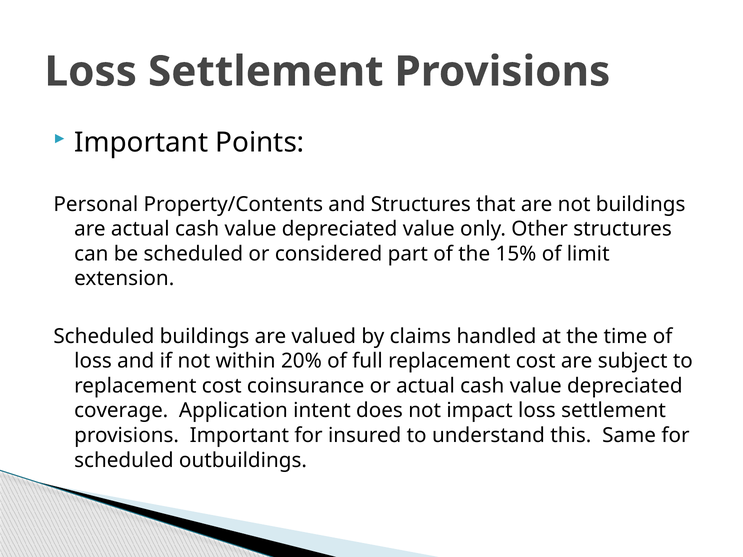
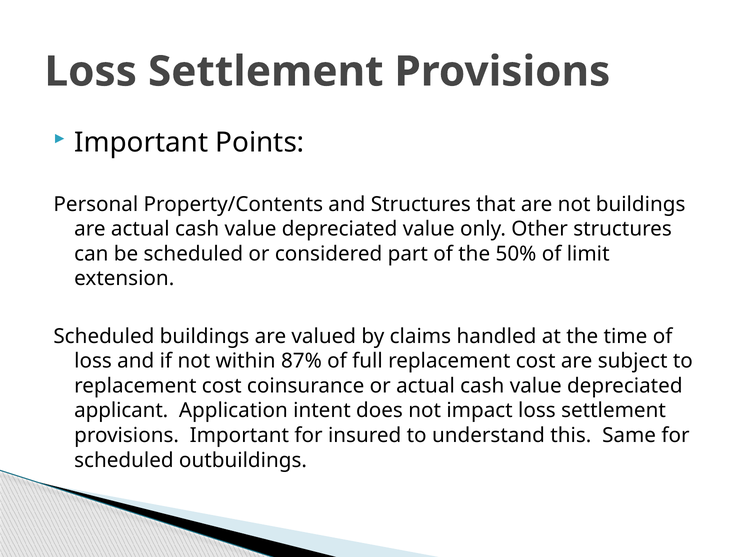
15%: 15% -> 50%
20%: 20% -> 87%
coverage: coverage -> applicant
